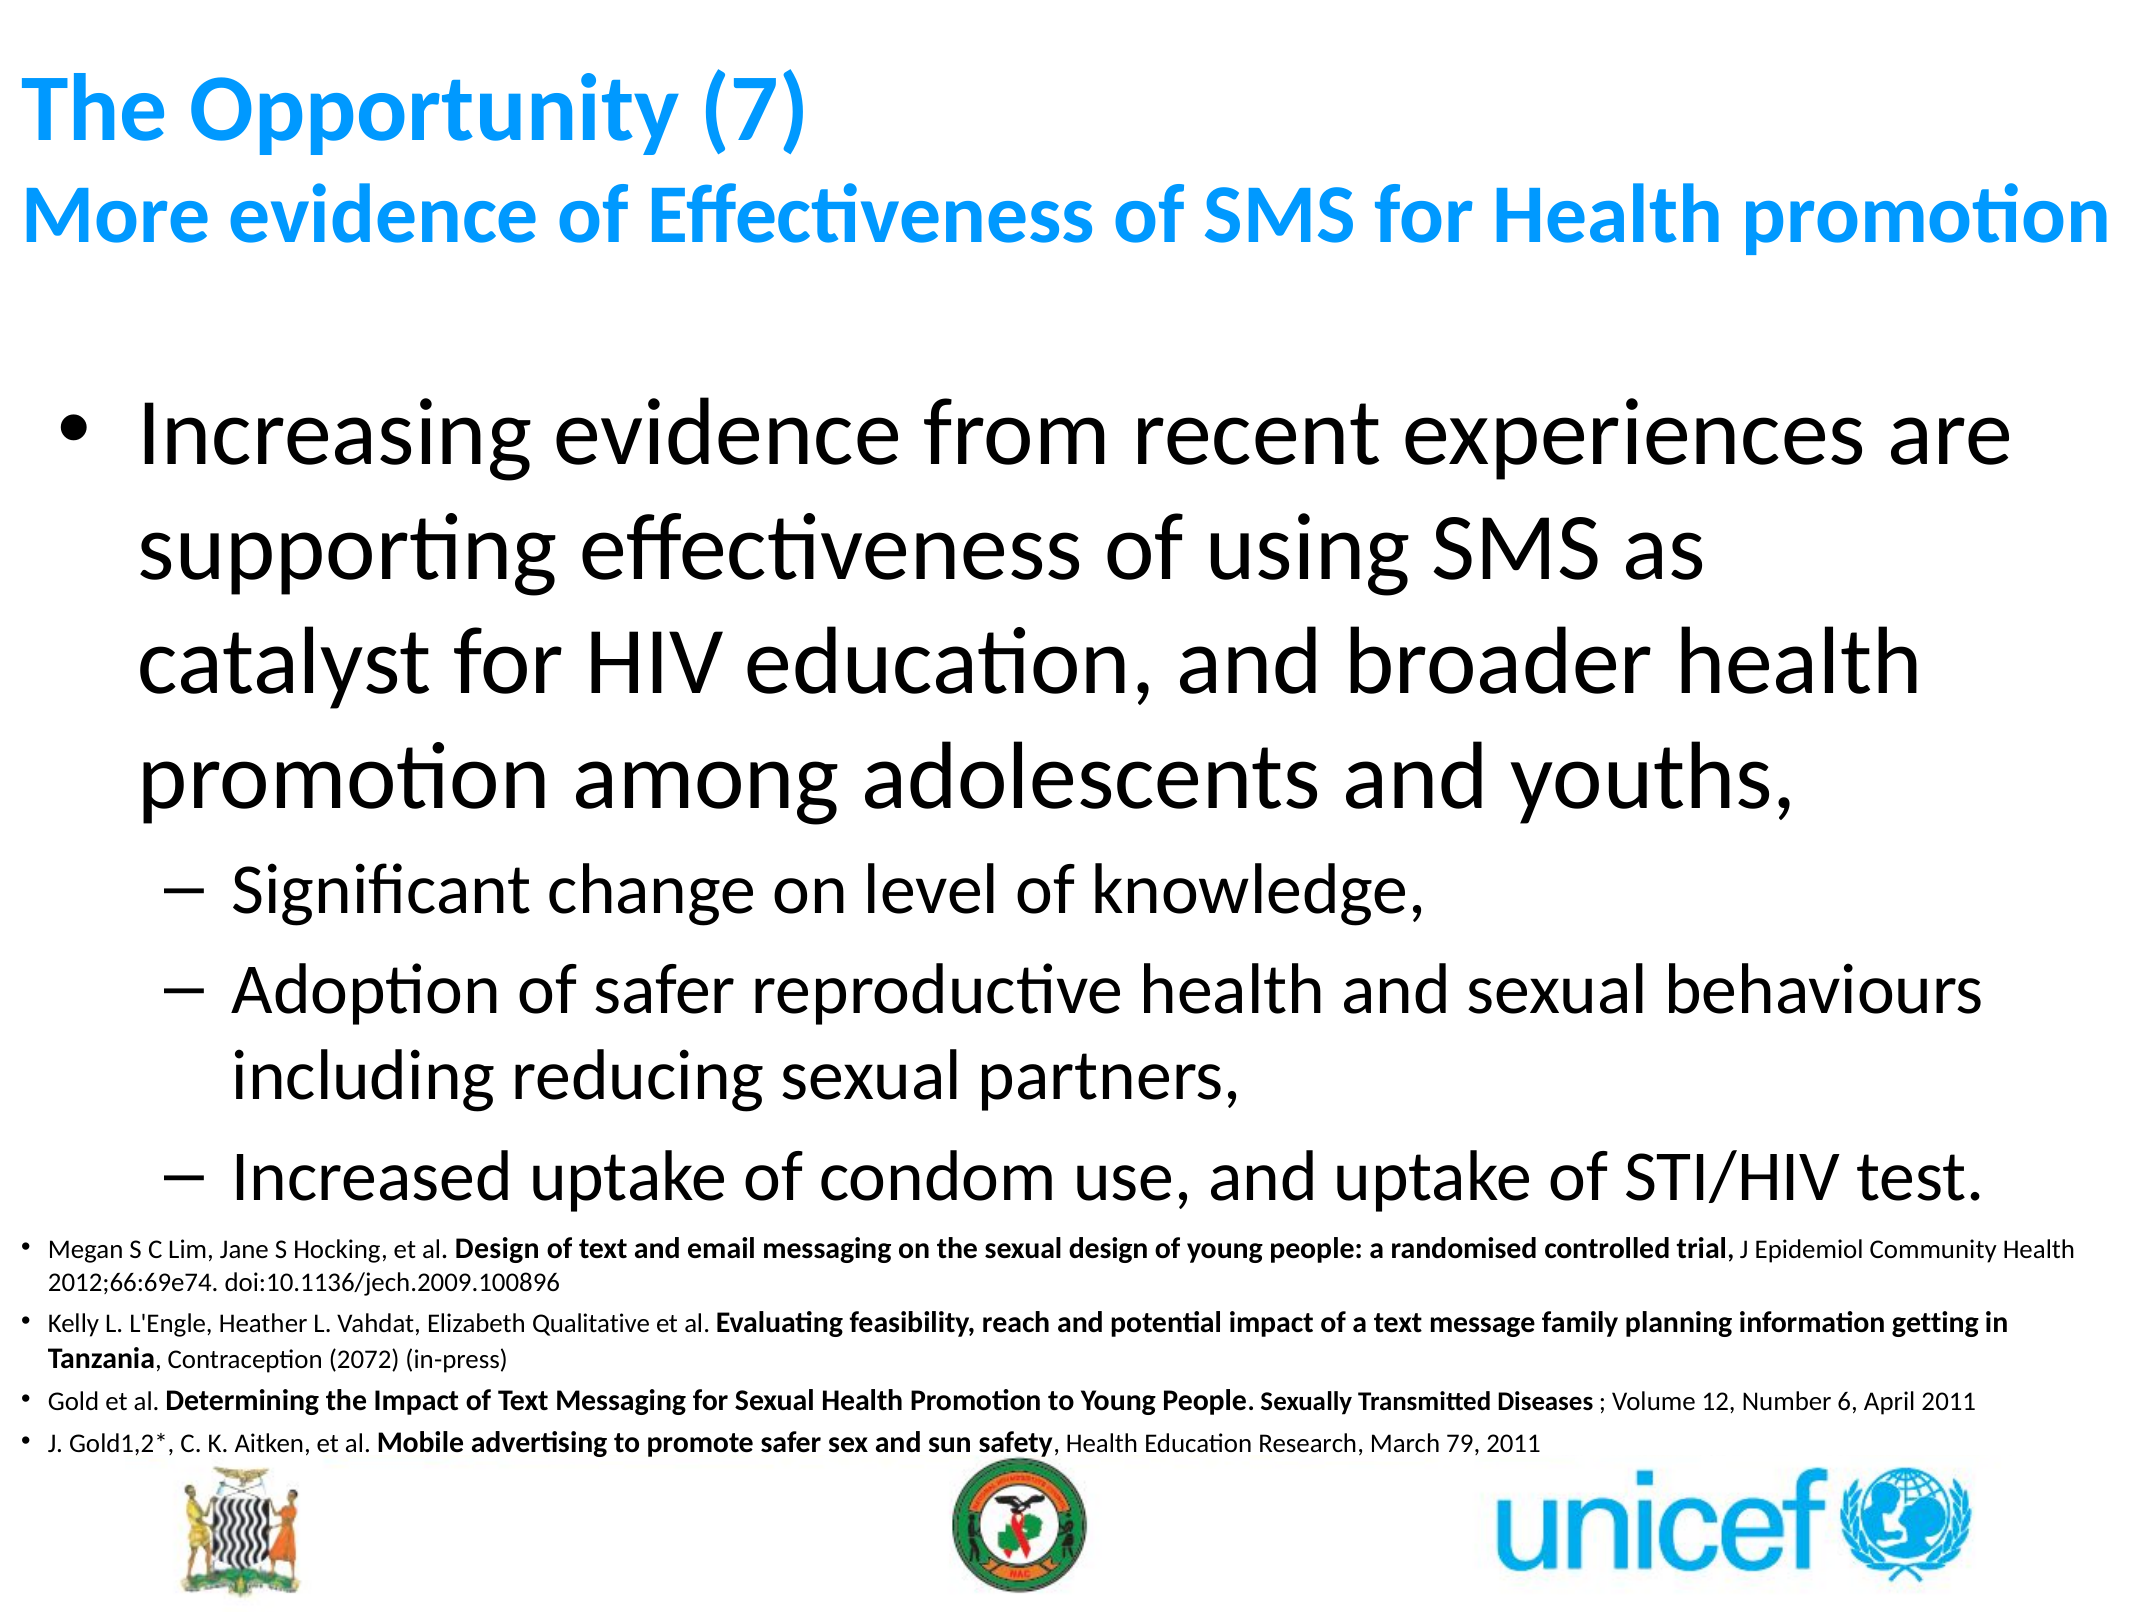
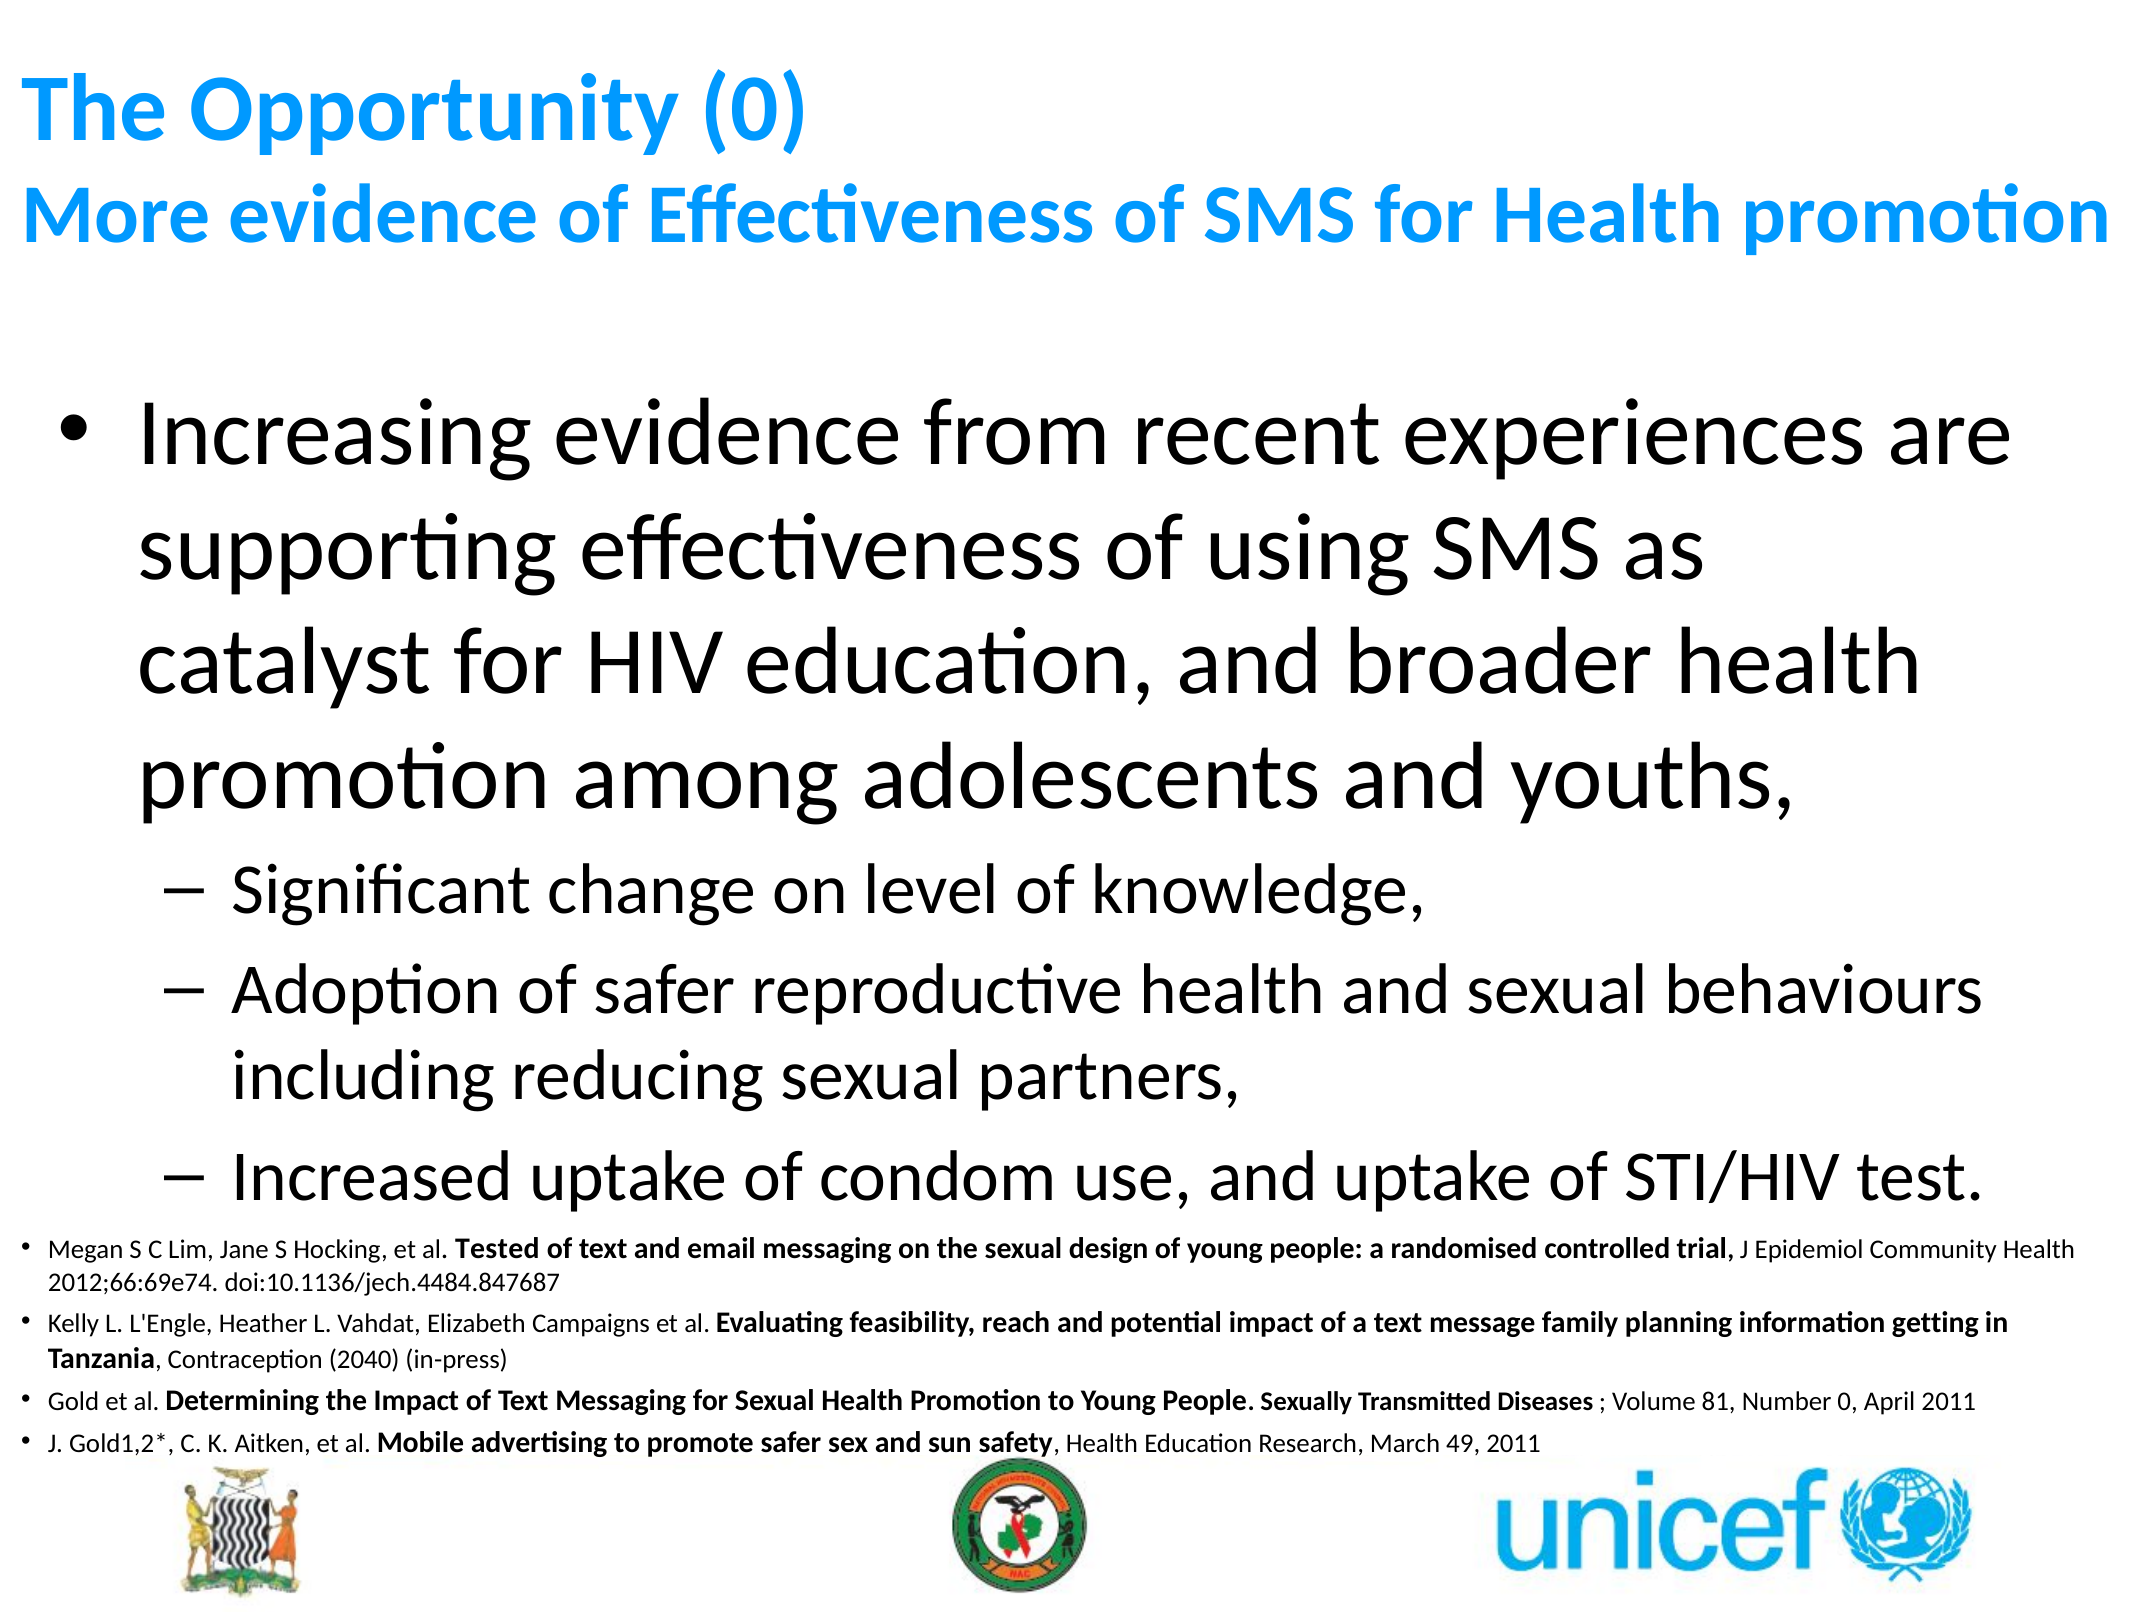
Opportunity 7: 7 -> 0
al Design: Design -> Tested
doi:10.1136/jech.2009.100896: doi:10.1136/jech.2009.100896 -> doi:10.1136/jech.4484.847687
Qualitative: Qualitative -> Campaigns
2072: 2072 -> 2040
12: 12 -> 81
Number 6: 6 -> 0
79: 79 -> 49
